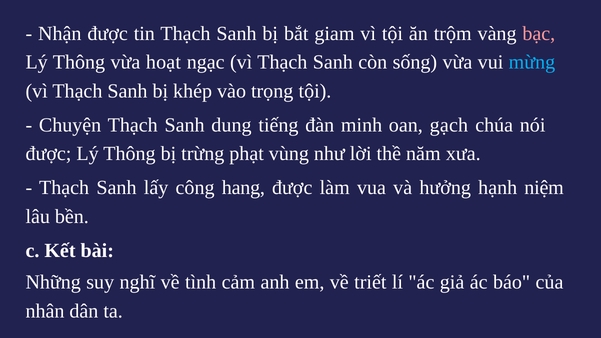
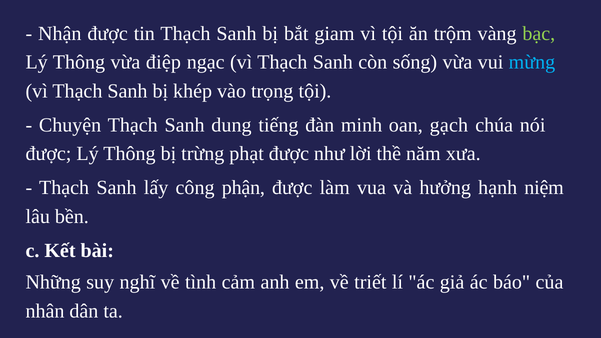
bạc colour: pink -> light green
hoạt: hoạt -> điệp
phạt vùng: vùng -> được
hang: hang -> phận
